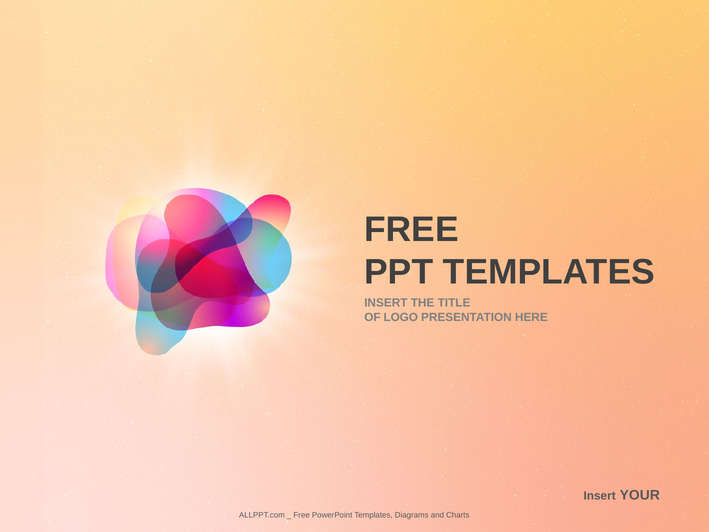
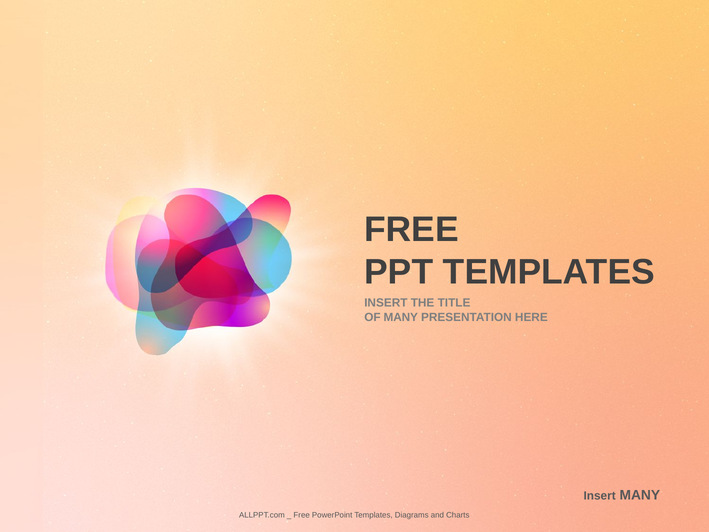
OF LOGO: LOGO -> MANY
Insert YOUR: YOUR -> MANY
